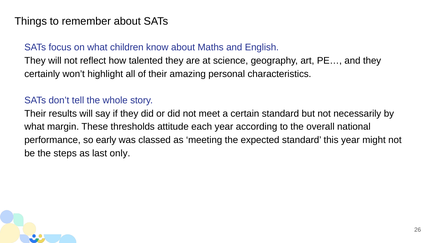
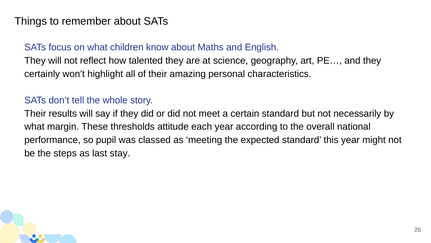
early: early -> pupil
only: only -> stay
